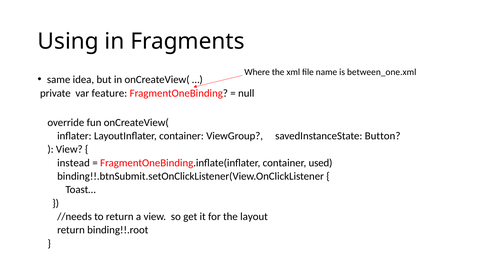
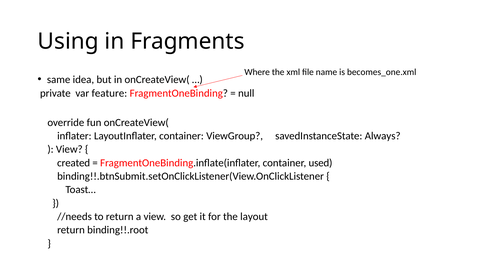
between_one.xml: between_one.xml -> becomes_one.xml
Button: Button -> Always
instead: instead -> created
